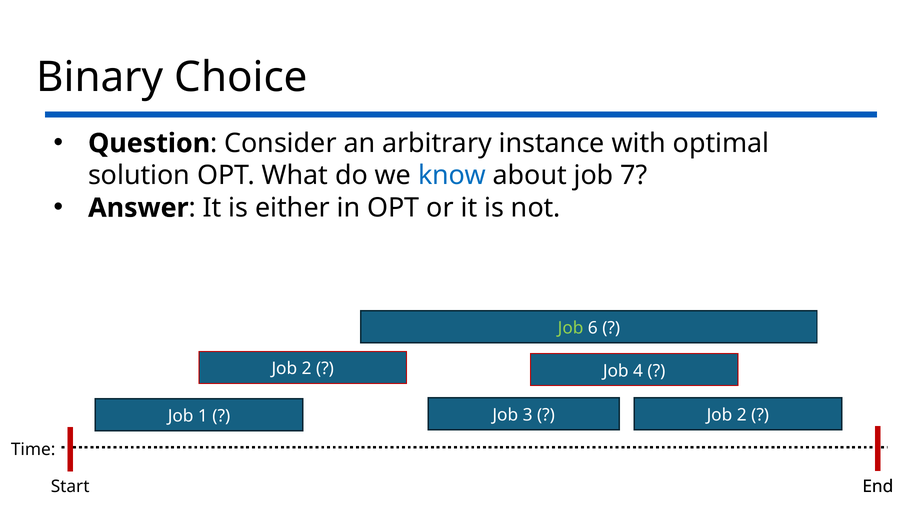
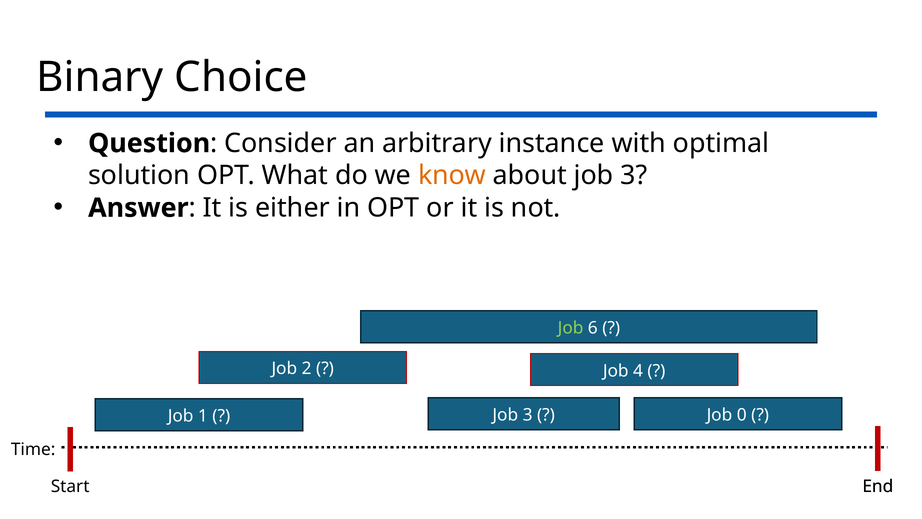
know colour: blue -> orange
about job 7: 7 -> 3
2 at (742, 415): 2 -> 0
